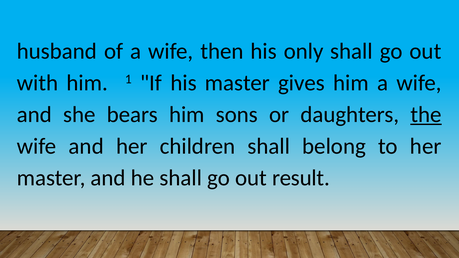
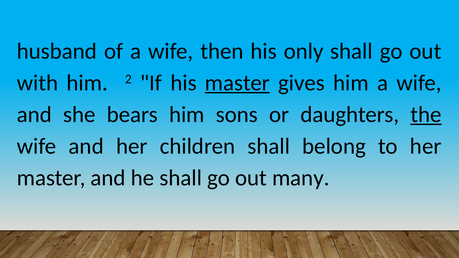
1: 1 -> 2
master at (237, 83) underline: none -> present
result: result -> many
